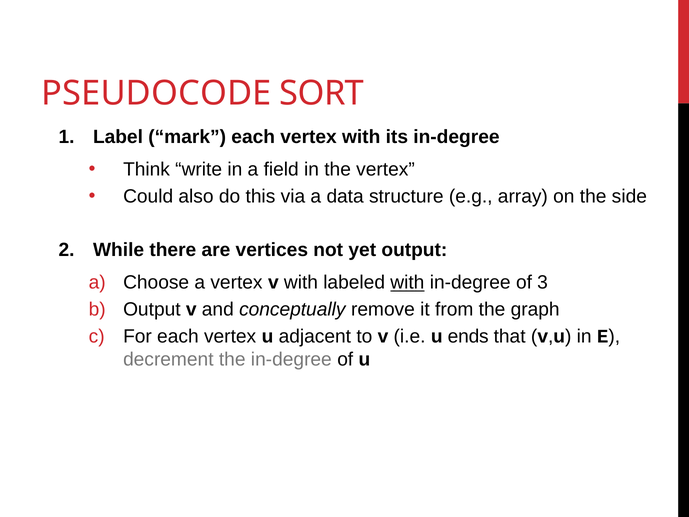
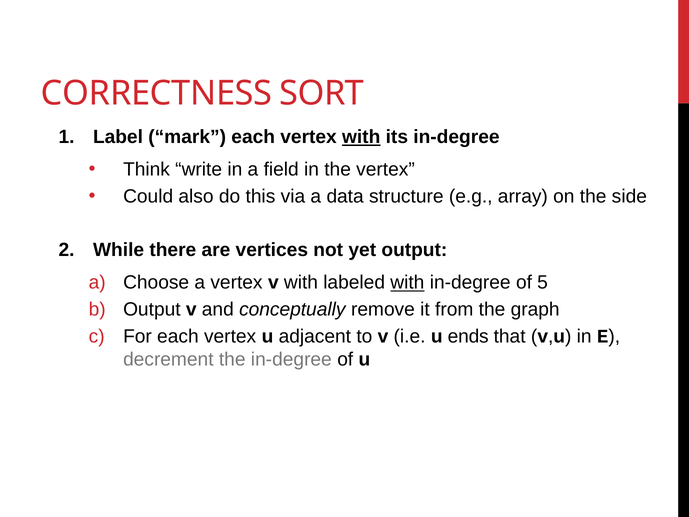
PSEUDOCODE: PSEUDOCODE -> CORRECTNESS
with at (361, 137) underline: none -> present
3: 3 -> 5
